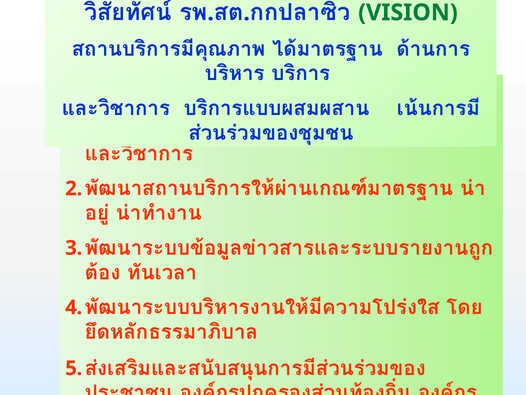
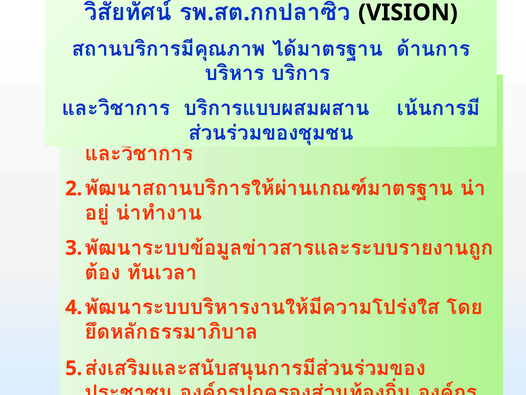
VISION colour: green -> black
